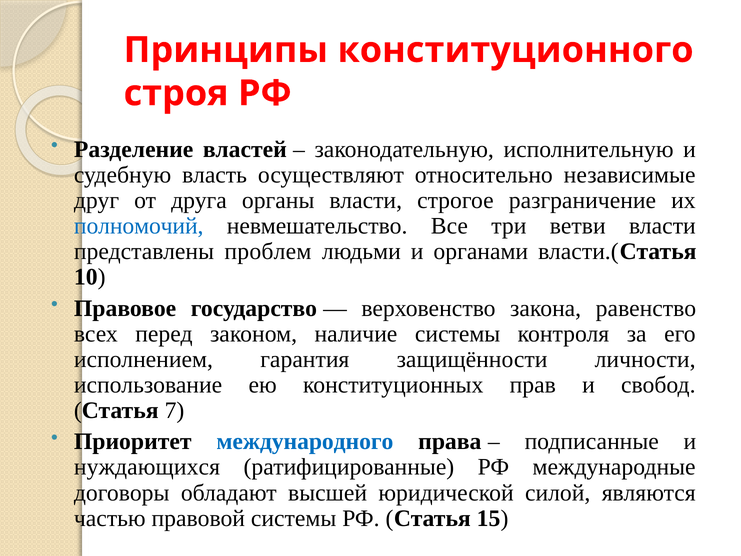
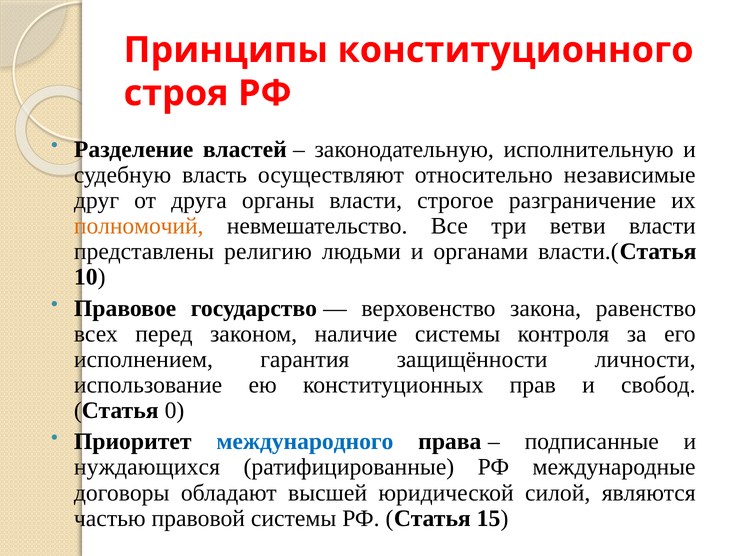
полномочий colour: blue -> orange
проблем: проблем -> религию
7: 7 -> 0
